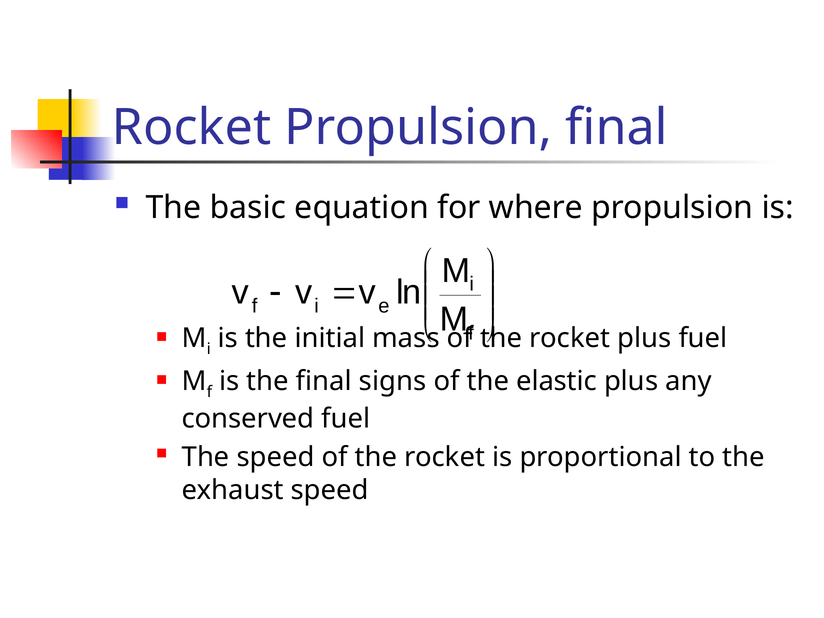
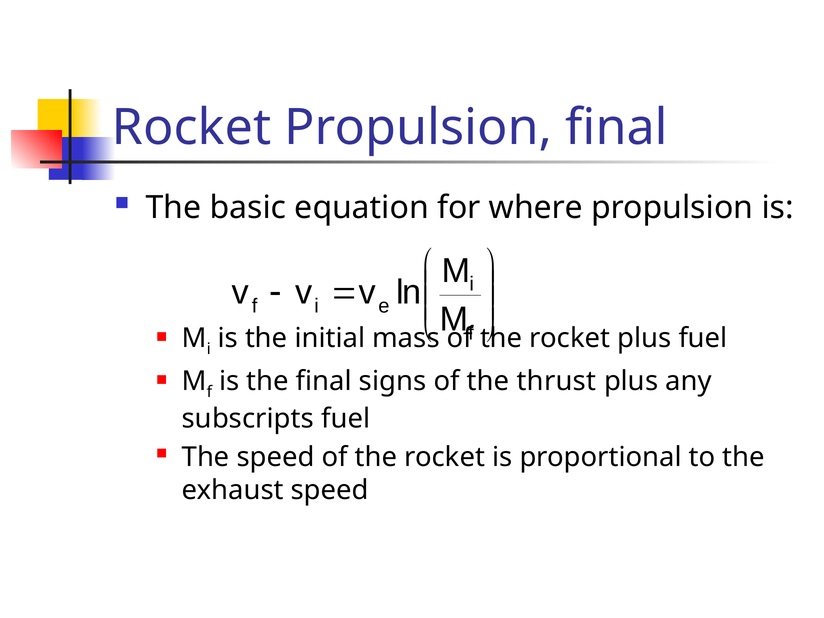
elastic: elastic -> thrust
conserved: conserved -> subscripts
